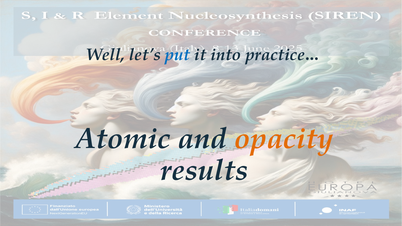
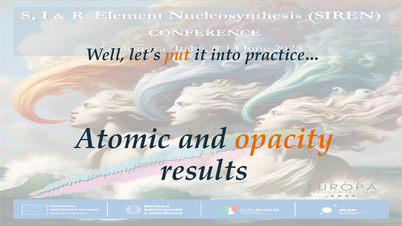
put colour: blue -> orange
